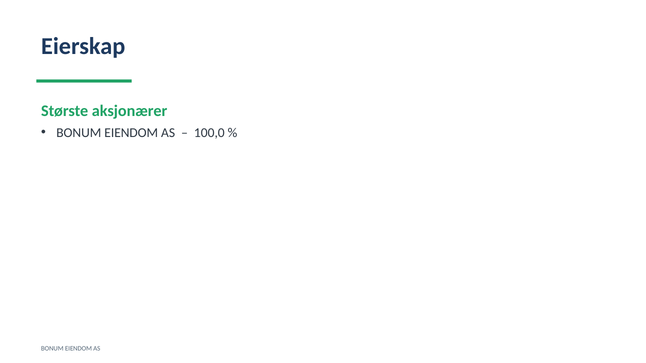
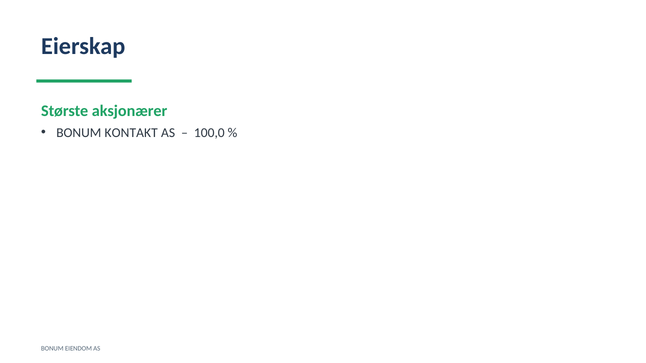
EIENDOM at (131, 133): EIENDOM -> KONTAKT
